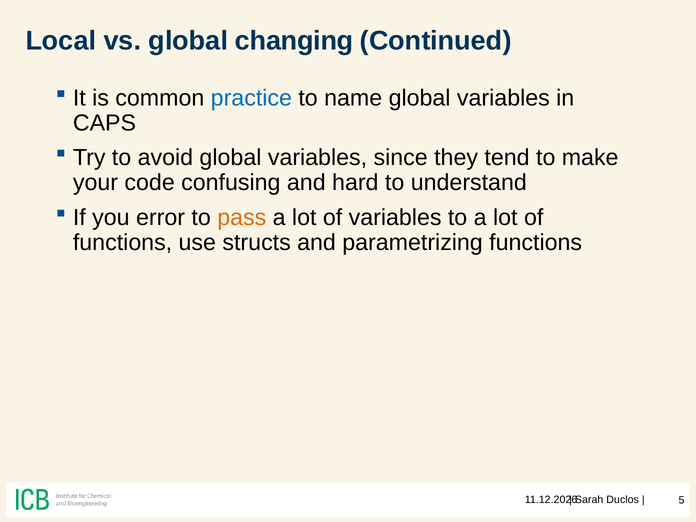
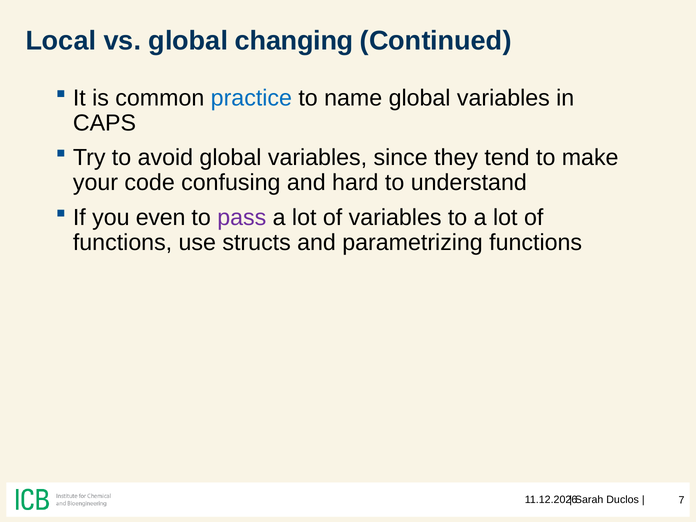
error: error -> even
pass colour: orange -> purple
5: 5 -> 7
